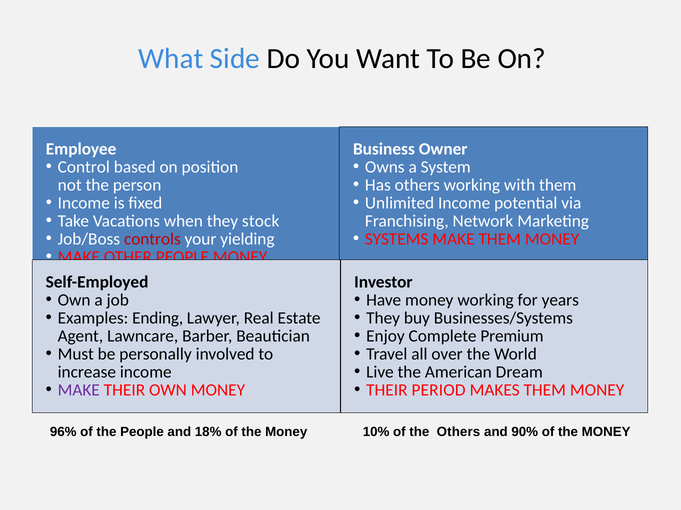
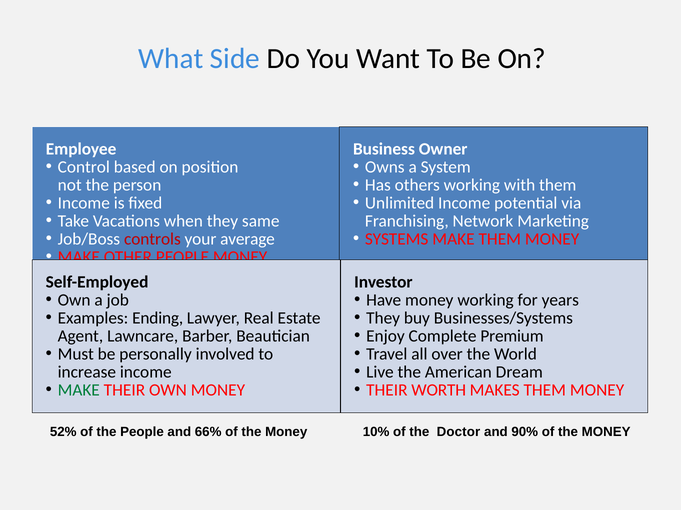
stock: stock -> same
yielding: yielding -> average
MAKE at (79, 390) colour: purple -> green
PERIOD: PERIOD -> WORTH
96%: 96% -> 52%
18%: 18% -> 66%
the Others: Others -> Doctor
